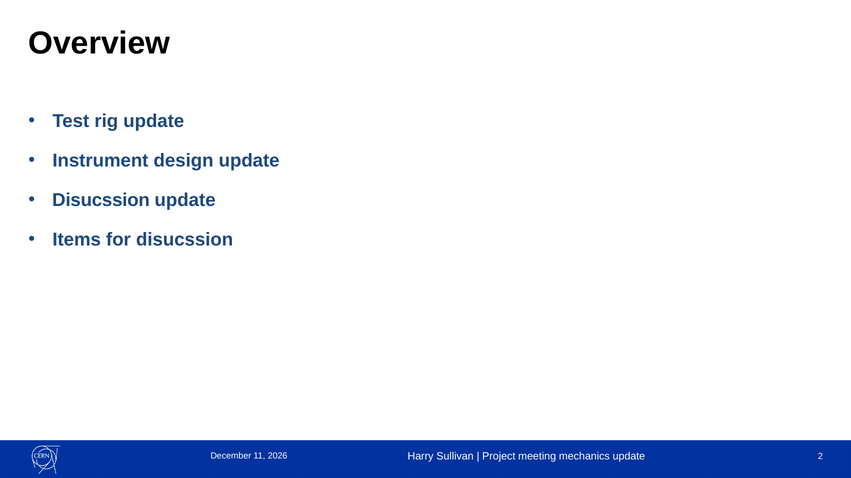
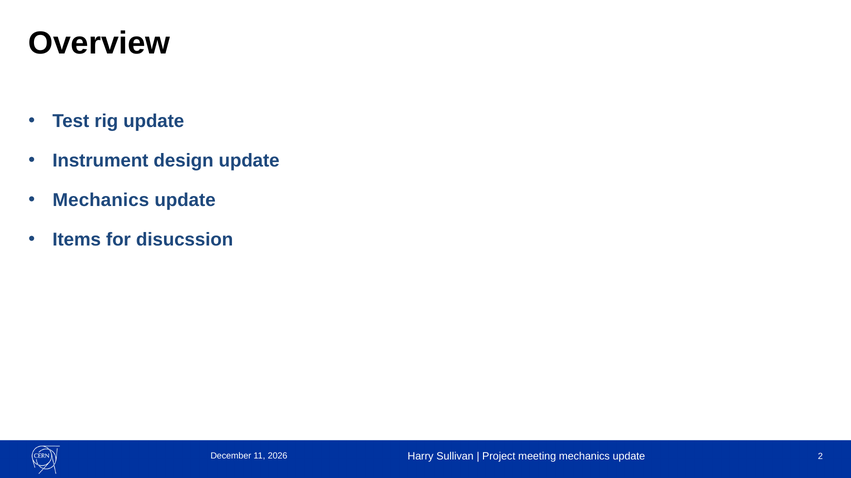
Disucssion at (101, 200): Disucssion -> Mechanics
